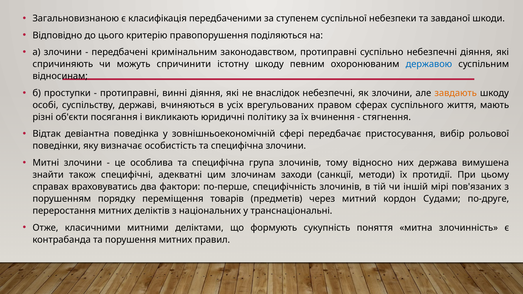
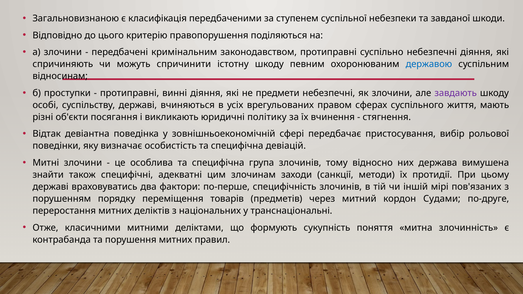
внаслідок: внаслідок -> предмети
завдають colour: orange -> purple
специфічна злочини: злочини -> девіацій
справах at (50, 187): справах -> державі
